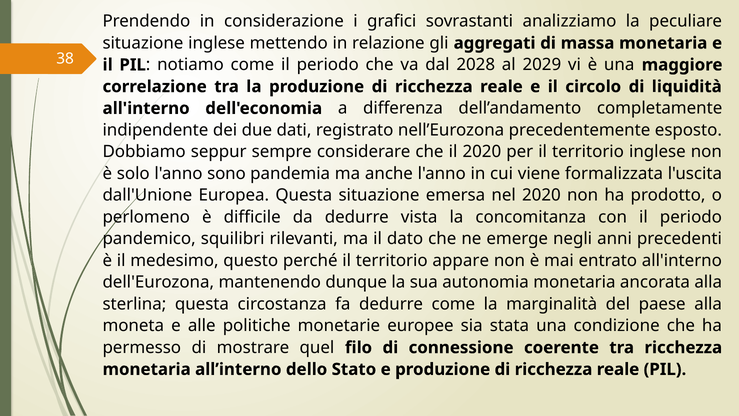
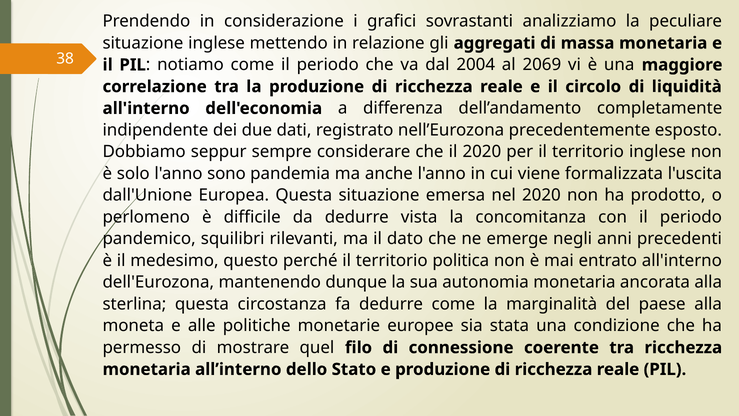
2028: 2028 -> 2004
2029: 2029 -> 2069
appare: appare -> politica
